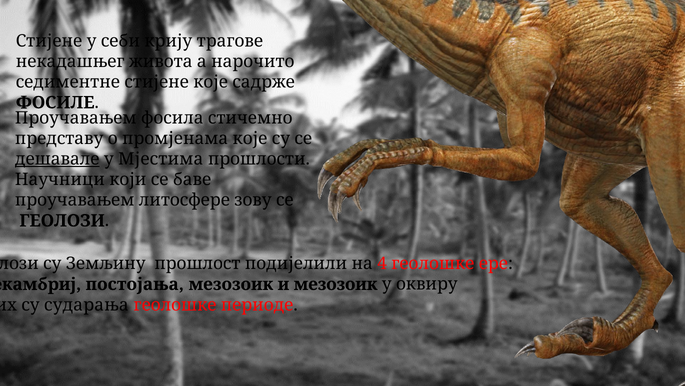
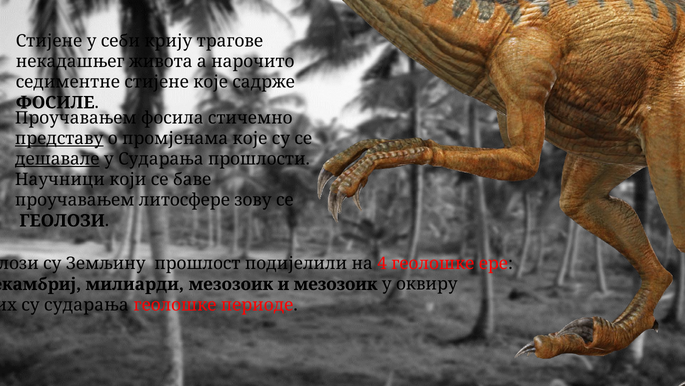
представу underline: none -> present
у Мјестима: Мјестима -> Сударања
постојања: постојања -> милиарди
